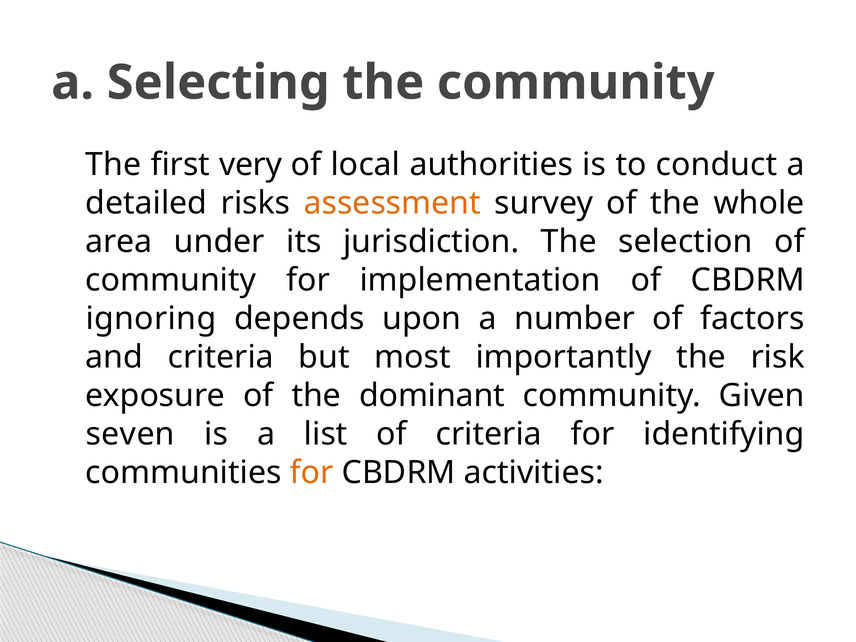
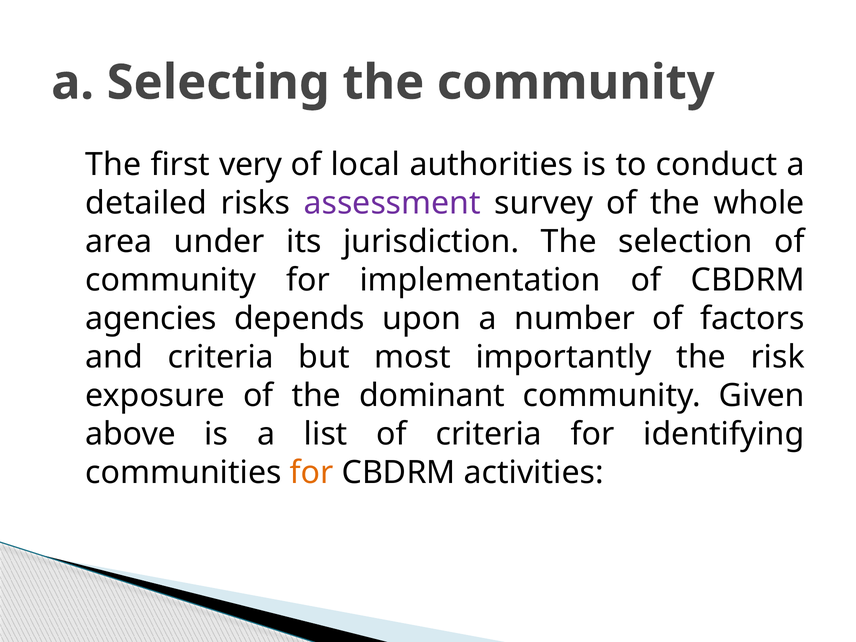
assessment colour: orange -> purple
ignoring: ignoring -> agencies
seven: seven -> above
